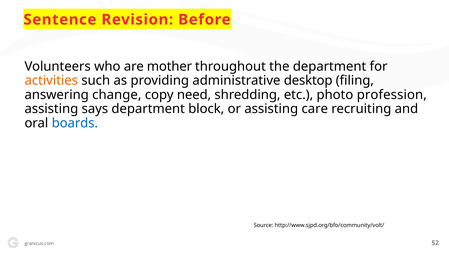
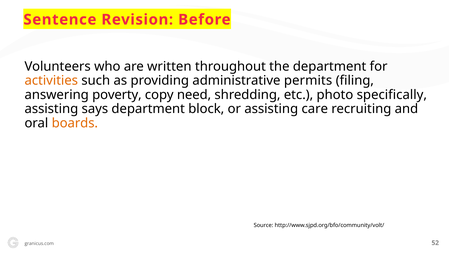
mother: mother -> written
desktop: desktop -> permits
change: change -> poverty
profession: profession -> specifically
boards colour: blue -> orange
